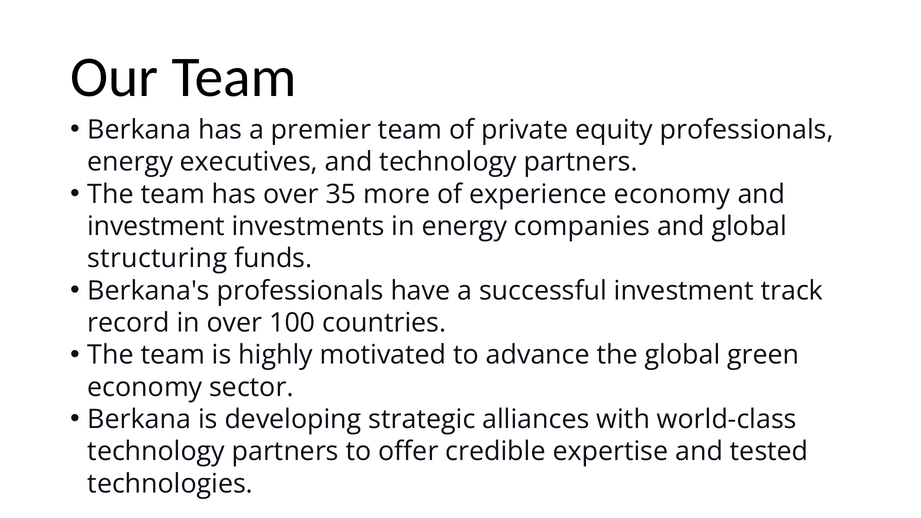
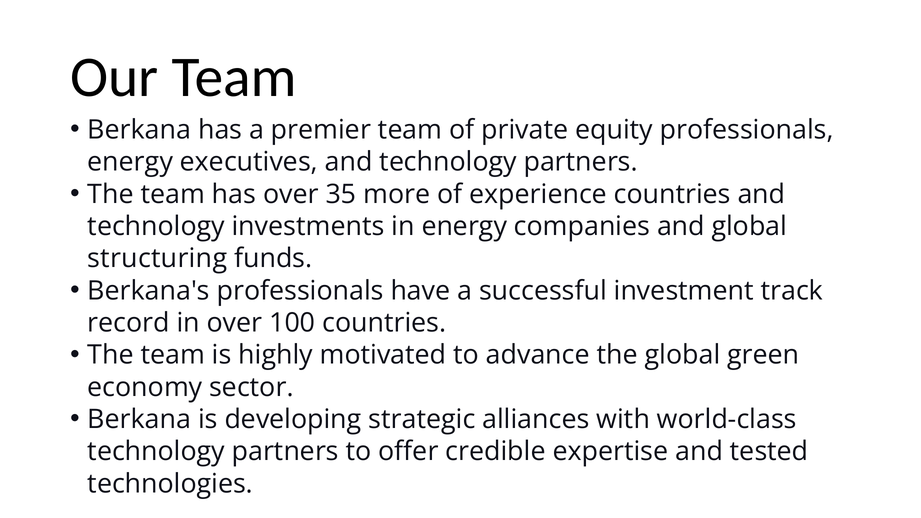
experience economy: economy -> countries
investment at (156, 226): investment -> technology
